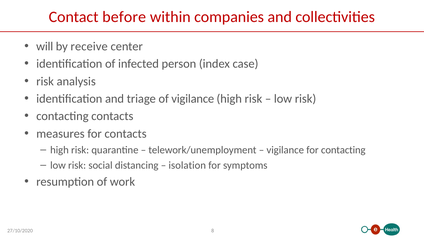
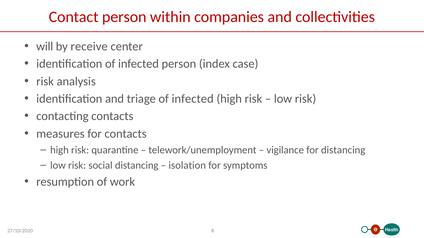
Contact before: before -> person
triage of vigilance: vigilance -> infected
for contacting: contacting -> distancing
